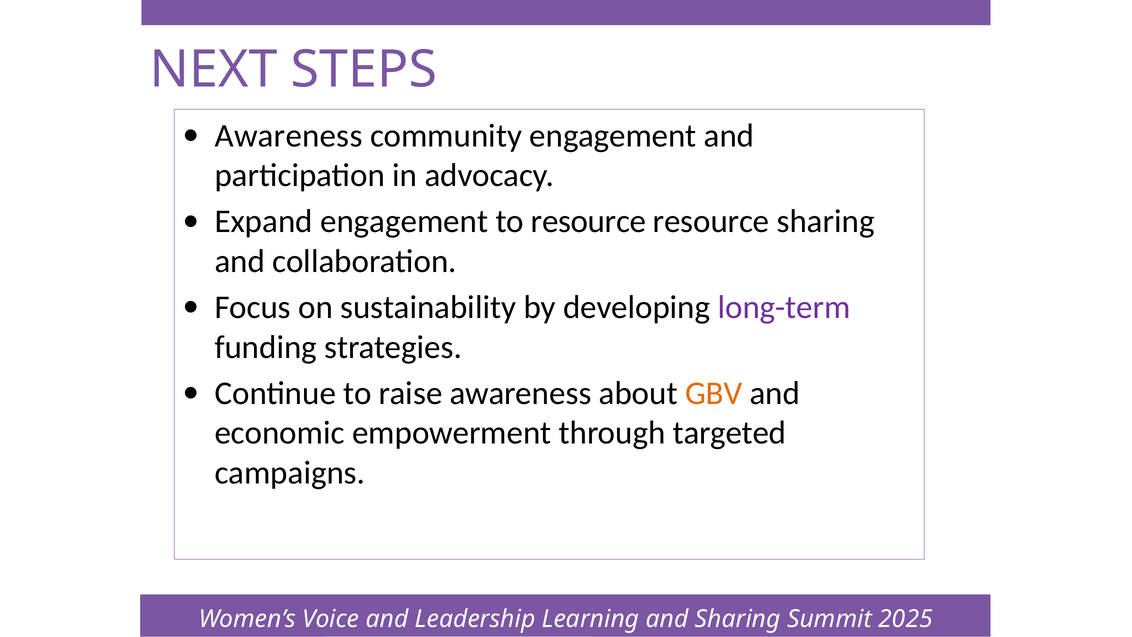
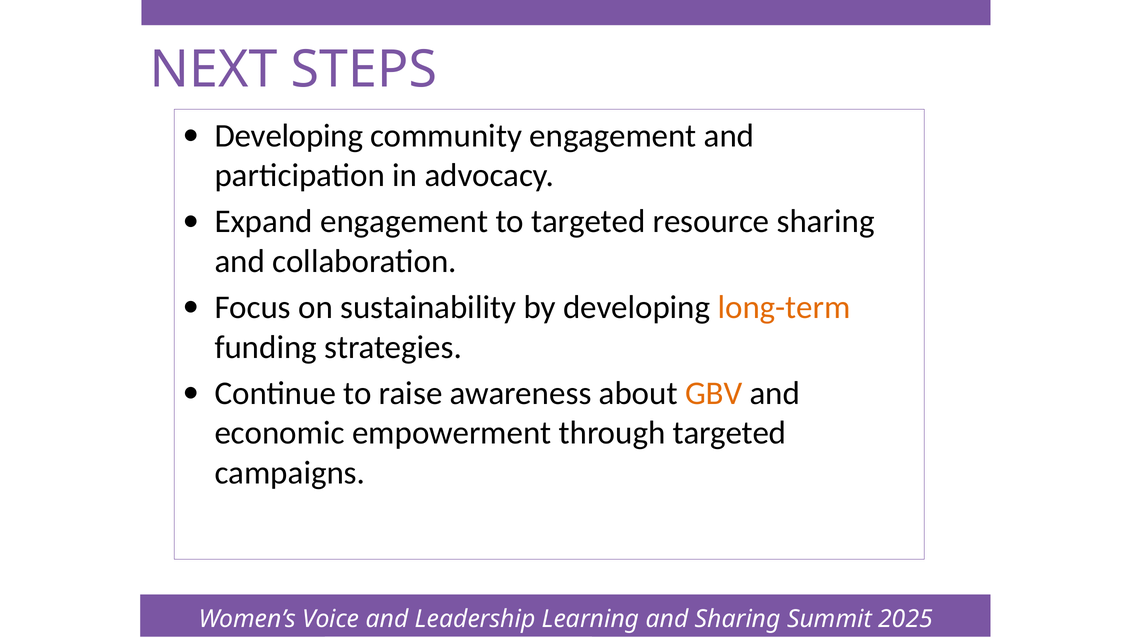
Awareness at (289, 136): Awareness -> Developing
to resource: resource -> targeted
long-term colour: purple -> orange
